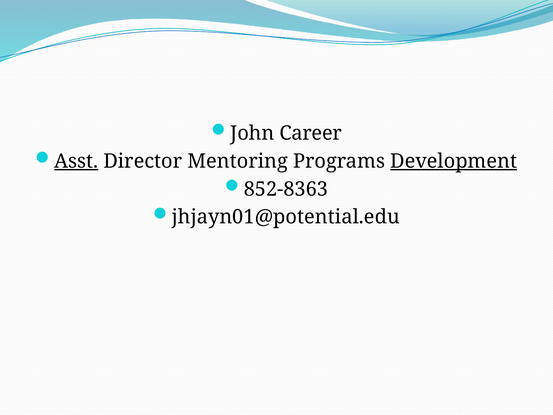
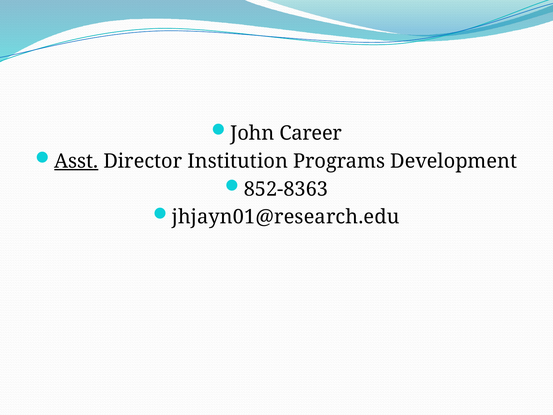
Mentoring: Mentoring -> Institution
Development underline: present -> none
jhjayn01@potential.edu: jhjayn01@potential.edu -> jhjayn01@research.edu
